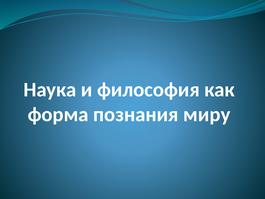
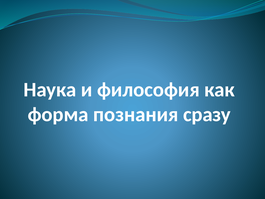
миру: миру -> сразу
